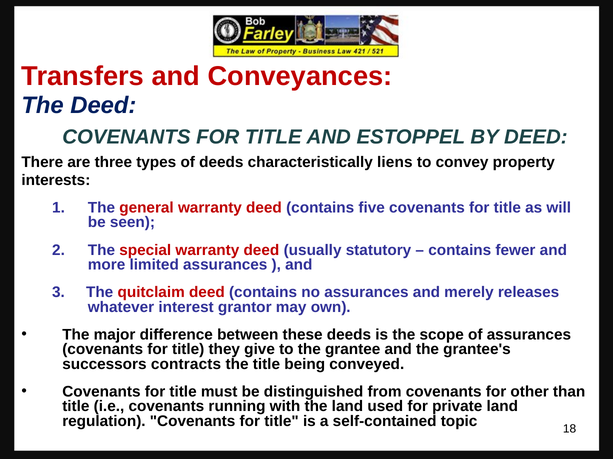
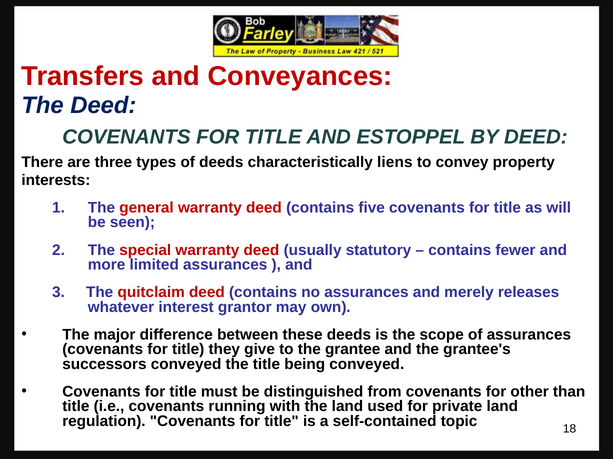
successors contracts: contracts -> conveyed
